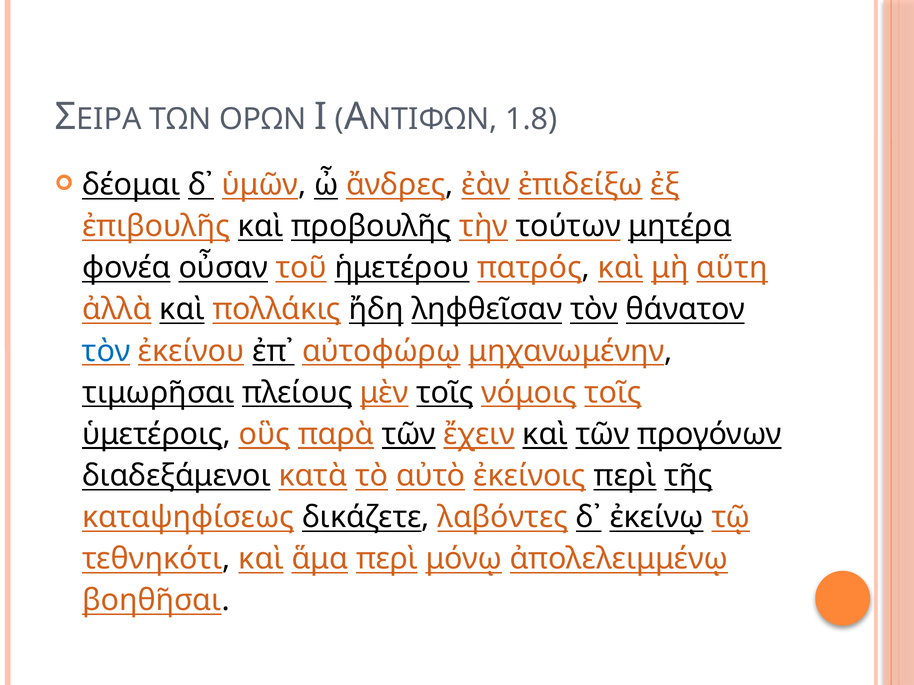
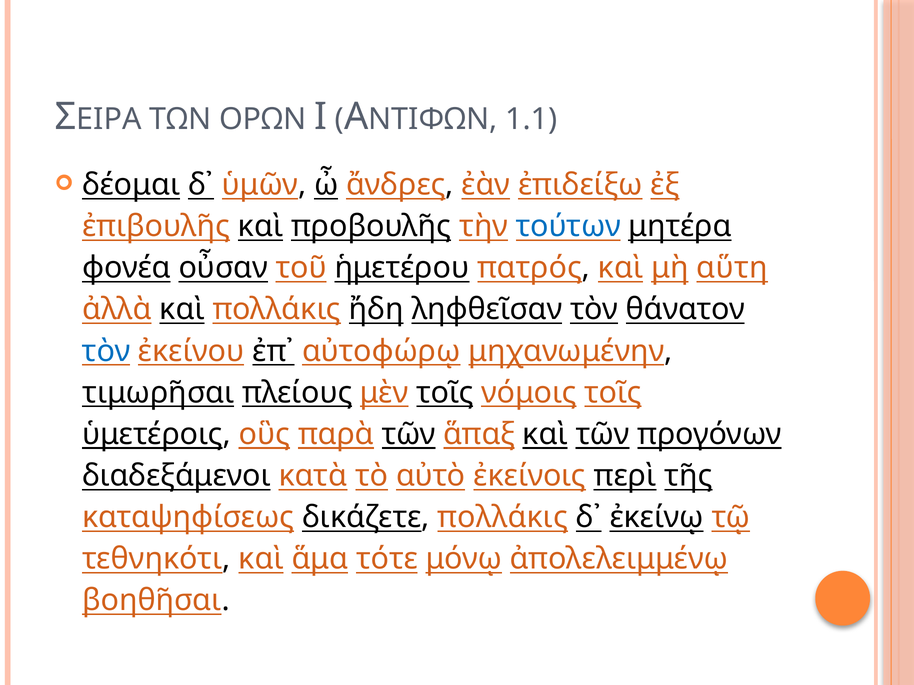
1.8: 1.8 -> 1.1
τούτων colour: black -> blue
ἔχειν: ἔχειν -> ἅπαξ
δικάζετε λαβόντες: λαβόντες -> πολλάκις
ἅμα περὶ: περὶ -> τότε
